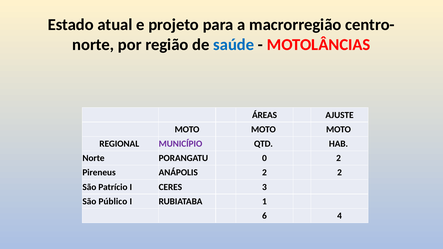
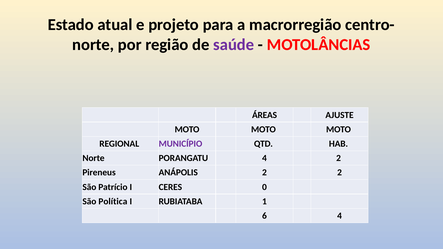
saúde colour: blue -> purple
PORANGATU 0: 0 -> 4
3: 3 -> 0
Público: Público -> Política
